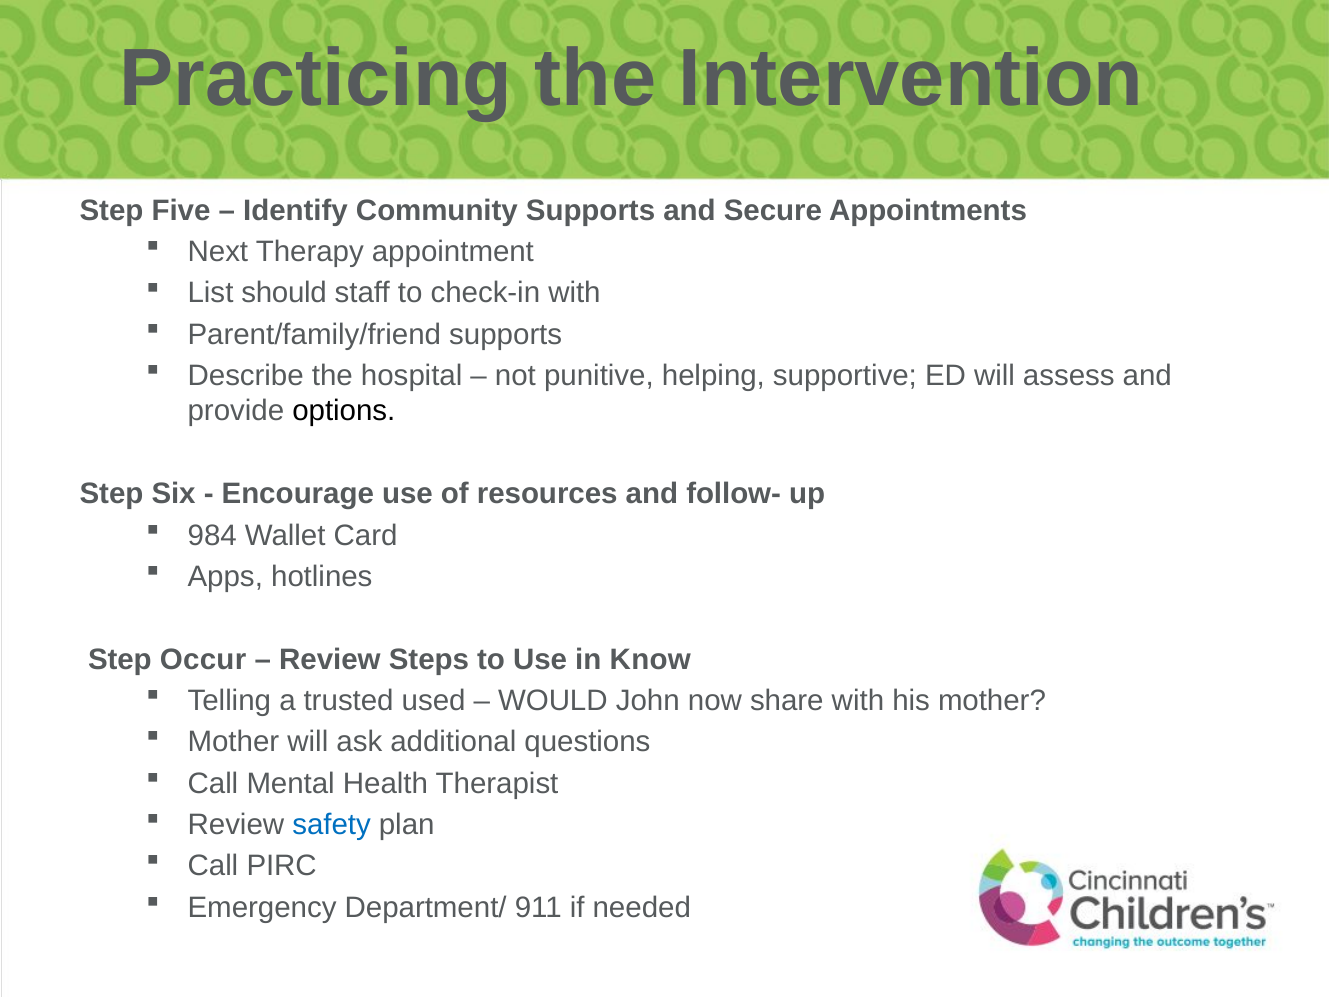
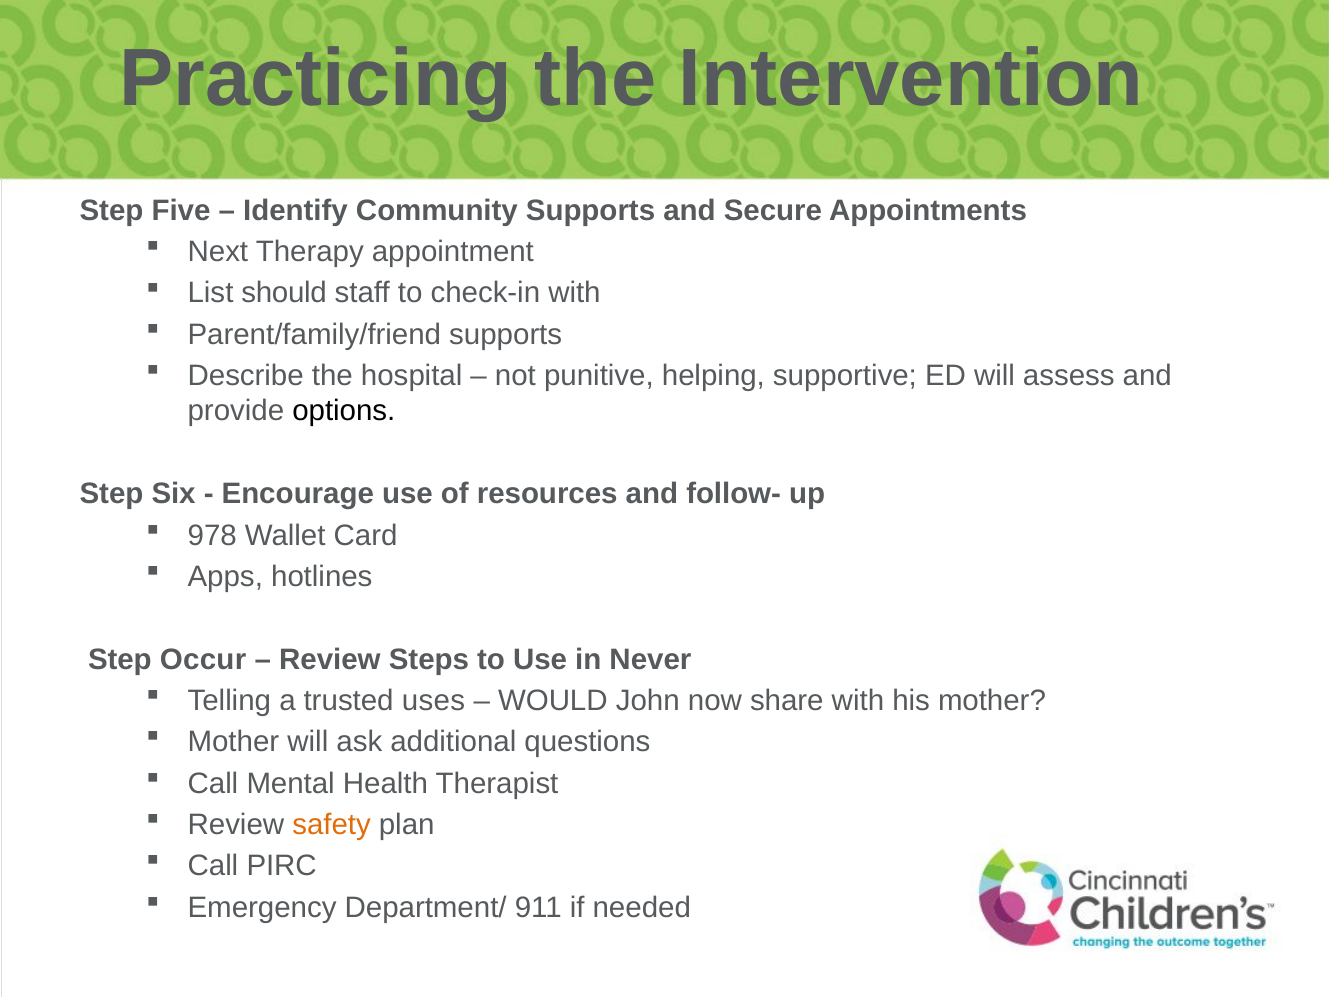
984: 984 -> 978
Know: Know -> Never
used: used -> uses
safety colour: blue -> orange
